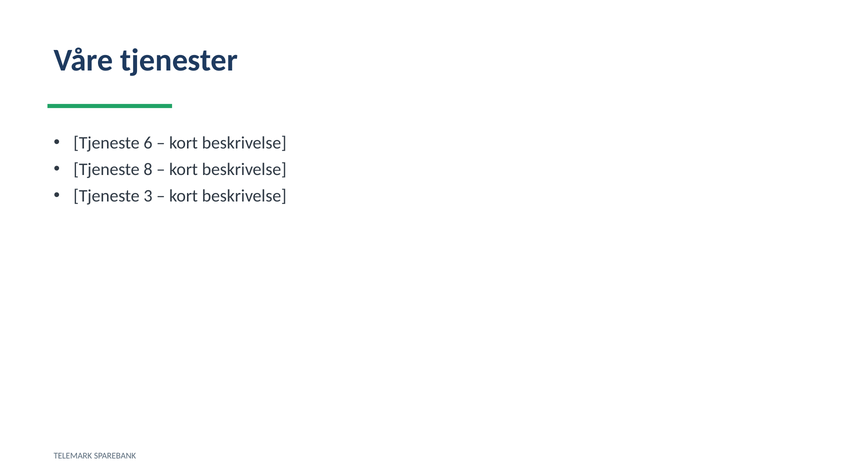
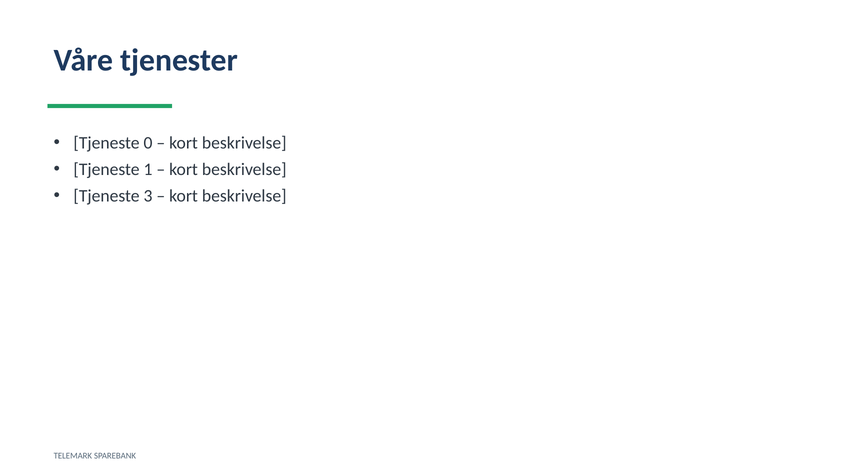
6: 6 -> 0
8: 8 -> 1
